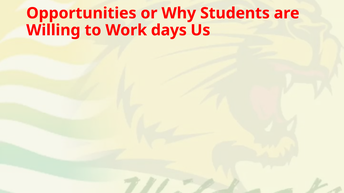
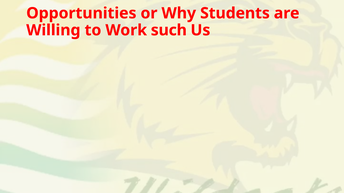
days: days -> such
